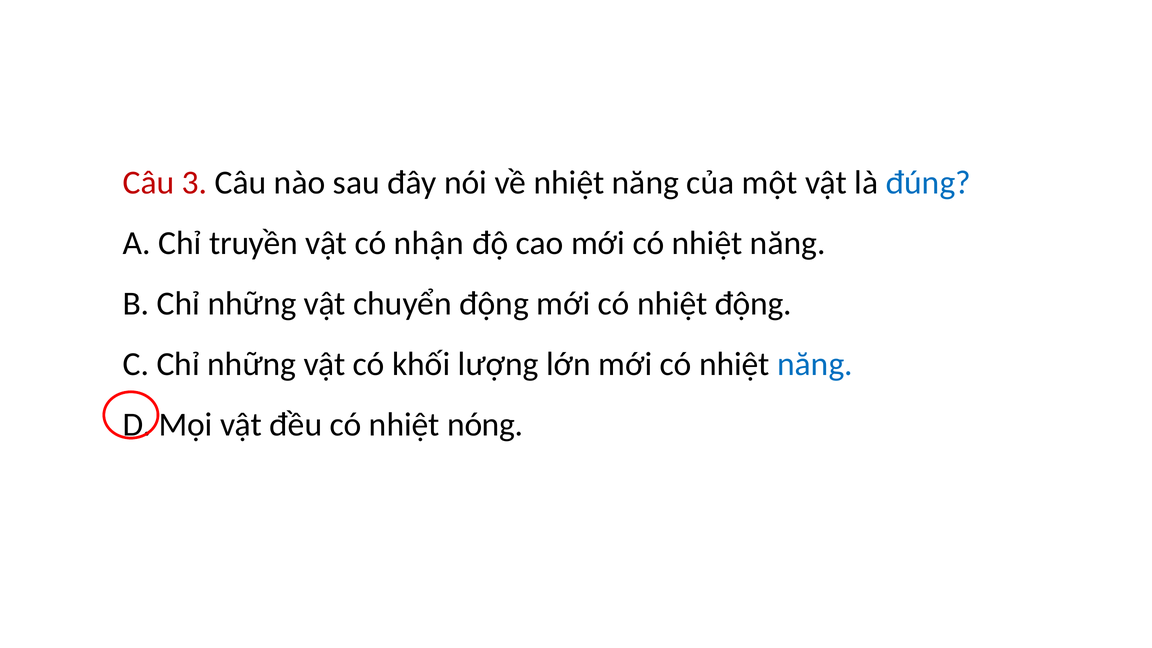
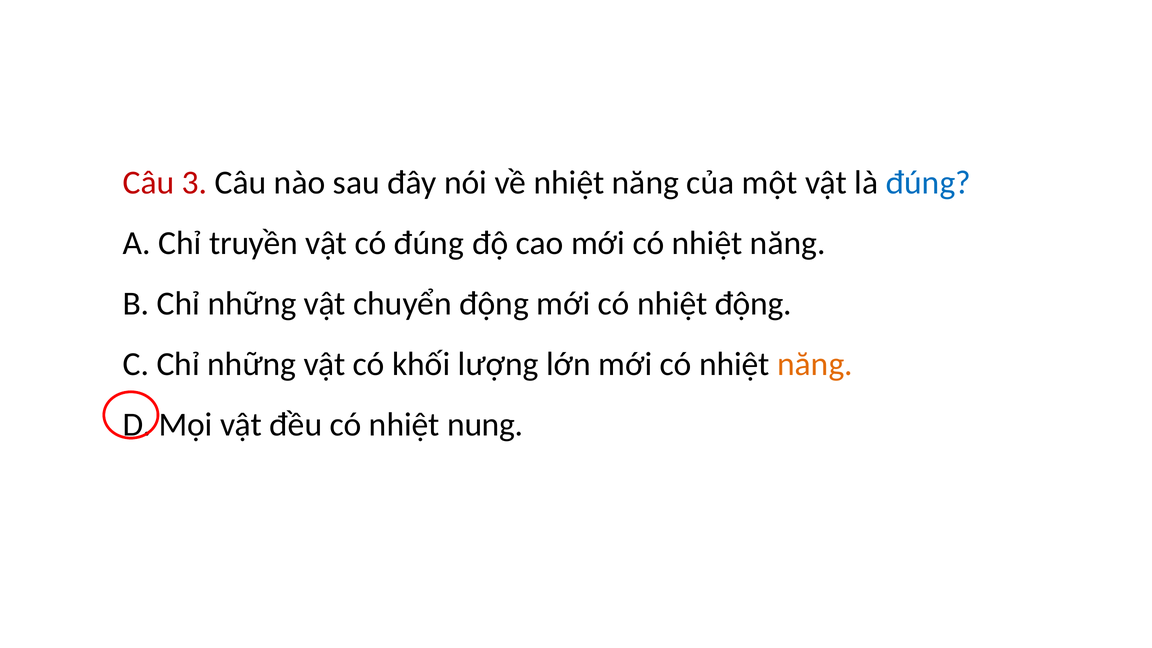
có nhận: nhận -> đúng
năng at (815, 364) colour: blue -> orange
nóng: nóng -> nung
